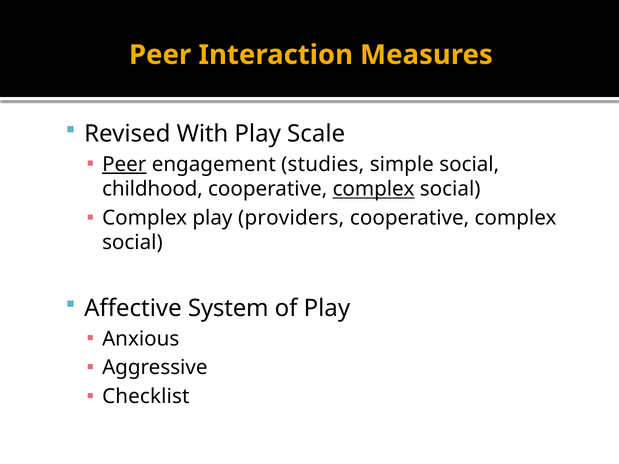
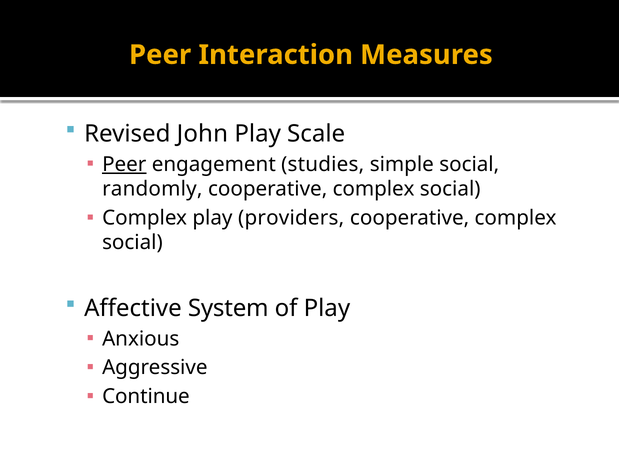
With: With -> John
childhood: childhood -> randomly
complex at (374, 189) underline: present -> none
Checklist: Checklist -> Continue
